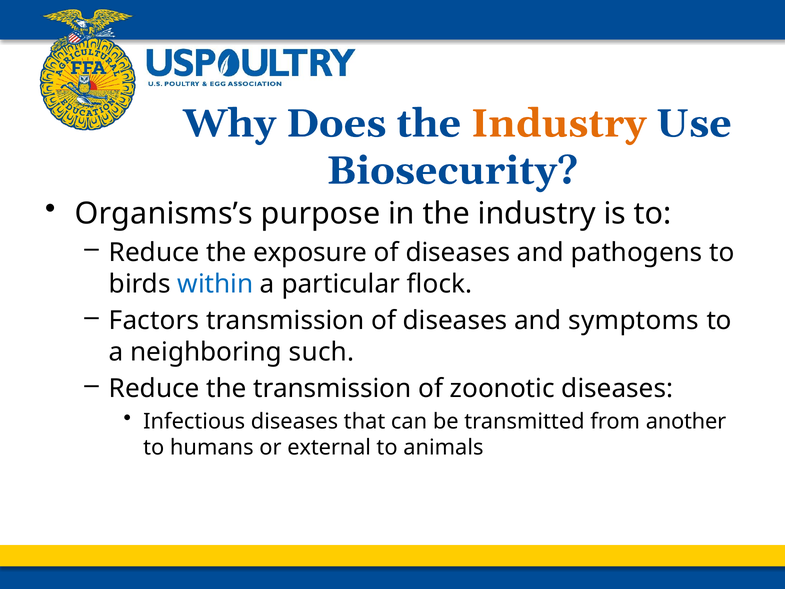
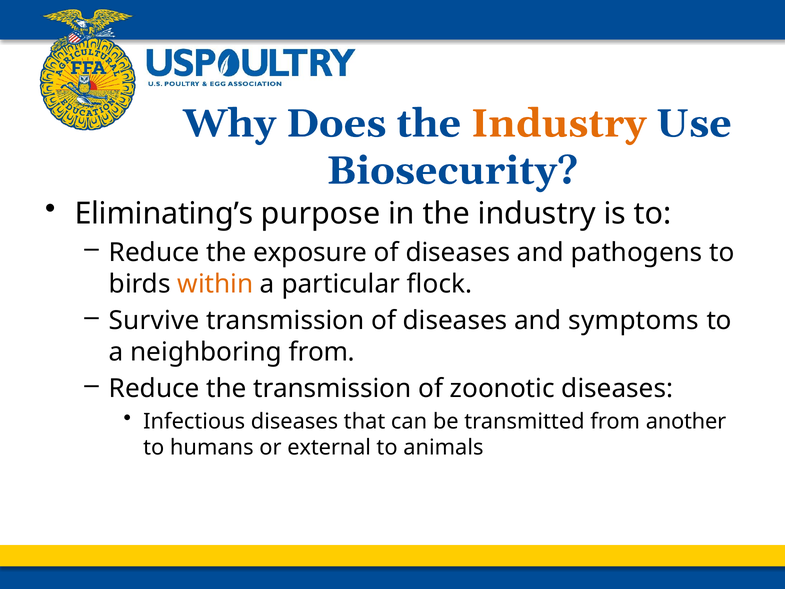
Organisms’s: Organisms’s -> Eliminating’s
within colour: blue -> orange
Factors: Factors -> Survive
neighboring such: such -> from
